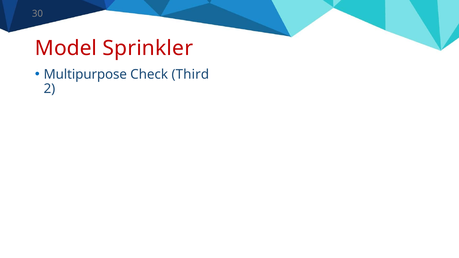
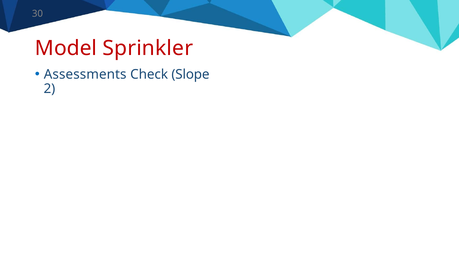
Multipurpose: Multipurpose -> Assessments
Third: Third -> Slope
